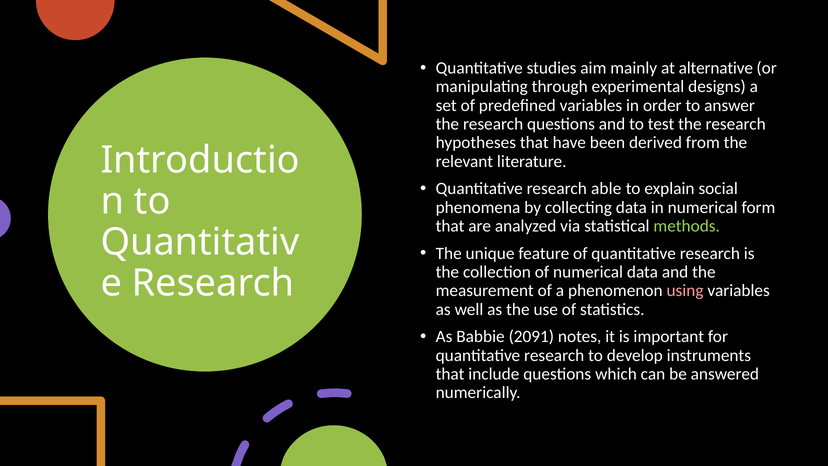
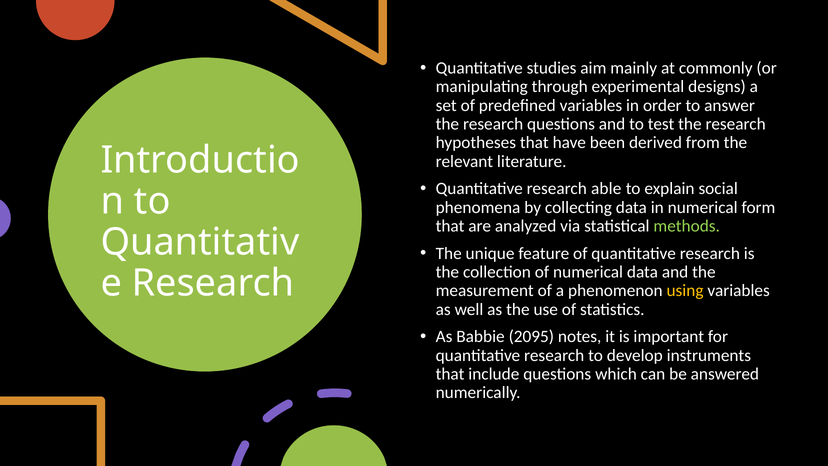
alternative: alternative -> commonly
using colour: pink -> yellow
2091: 2091 -> 2095
